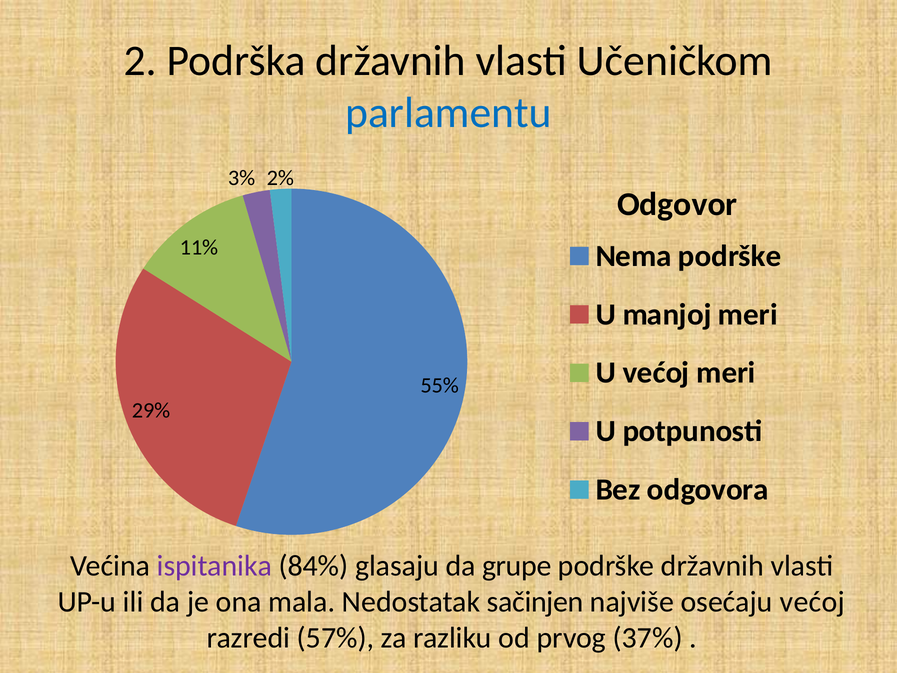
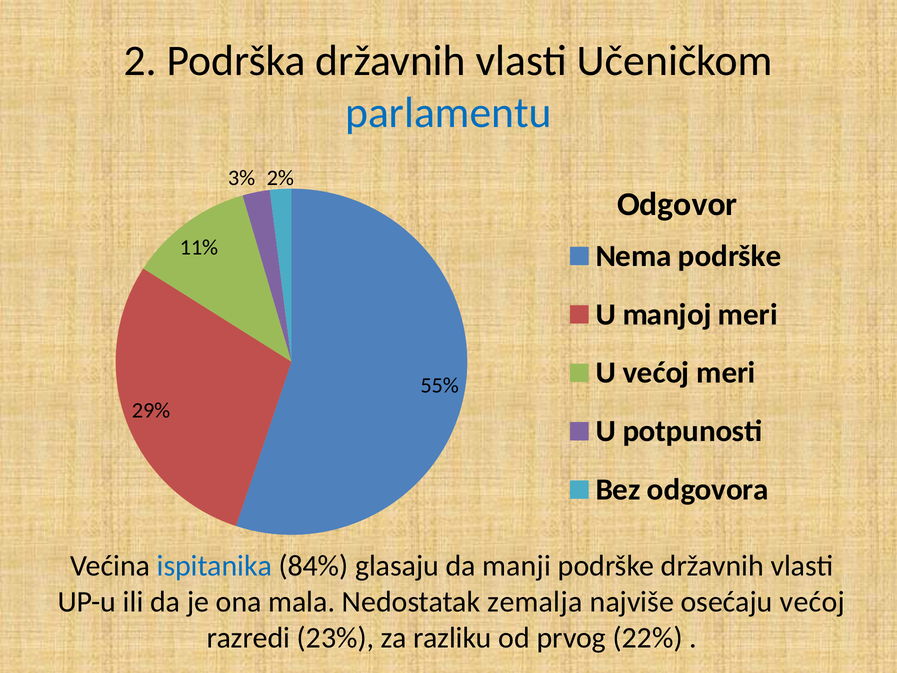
ispitanika colour: purple -> blue
grupe: grupe -> manji
sačinjen: sačinjen -> zemalja
57%: 57% -> 23%
37%: 37% -> 22%
